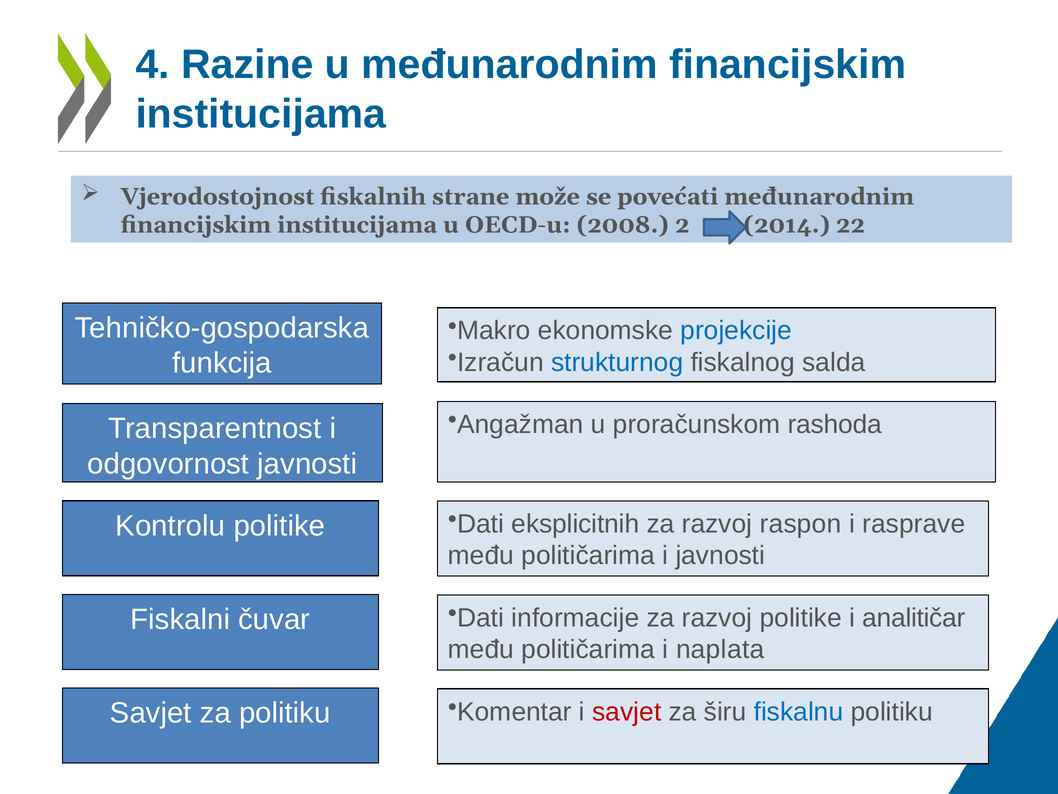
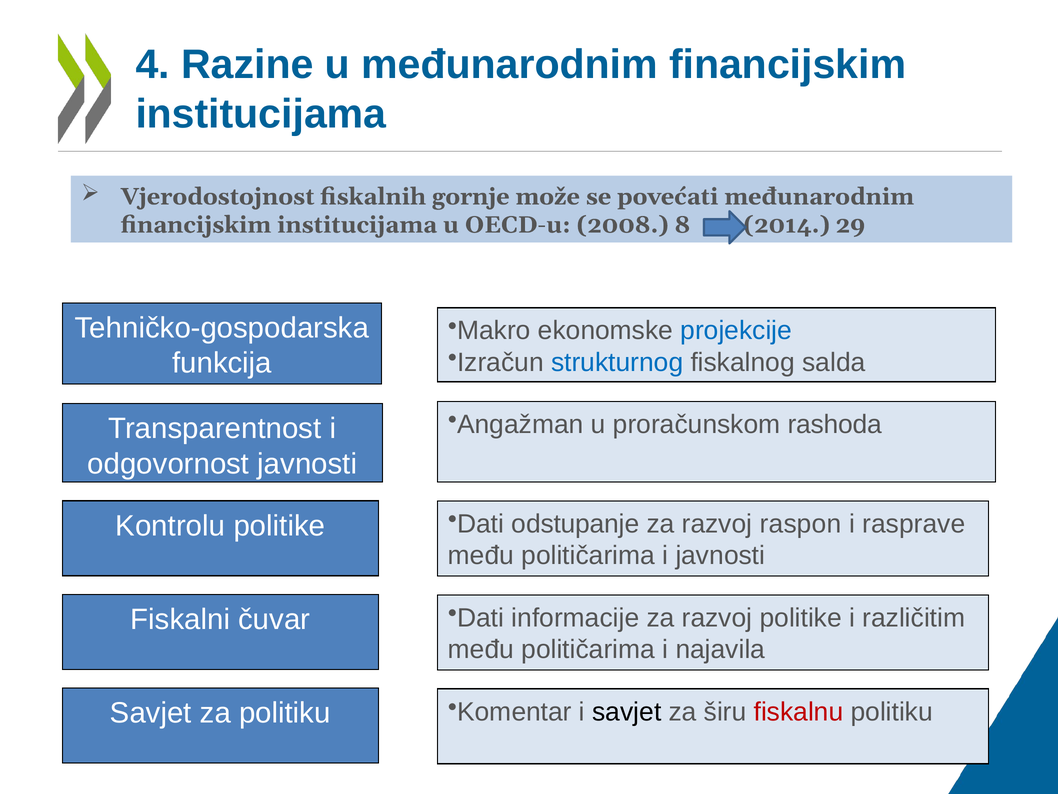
strane: strane -> gornje
2: 2 -> 8
22: 22 -> 29
eksplicitnih: eksplicitnih -> odstupanje
analitičar: analitičar -> različitim
naplata: naplata -> najavila
savjet at (627, 711) colour: red -> black
fiskalnu colour: blue -> red
